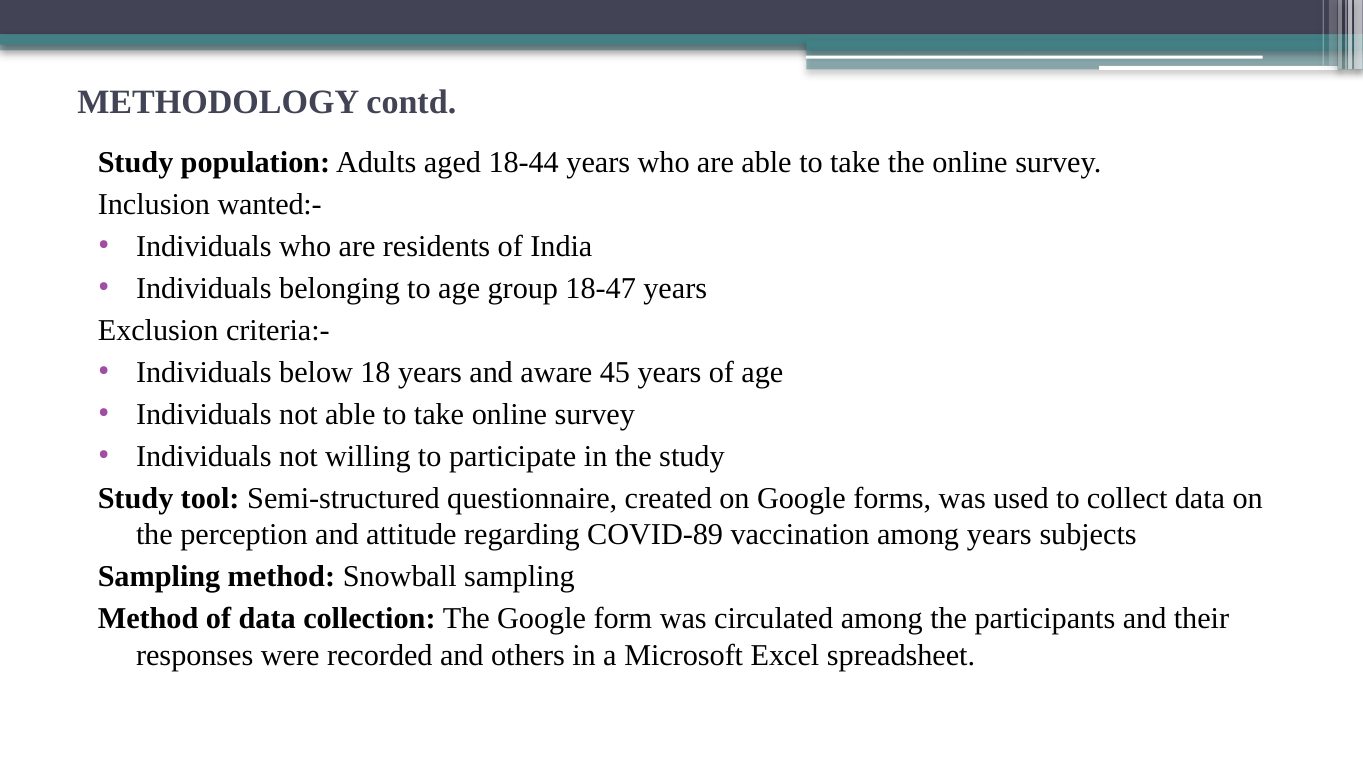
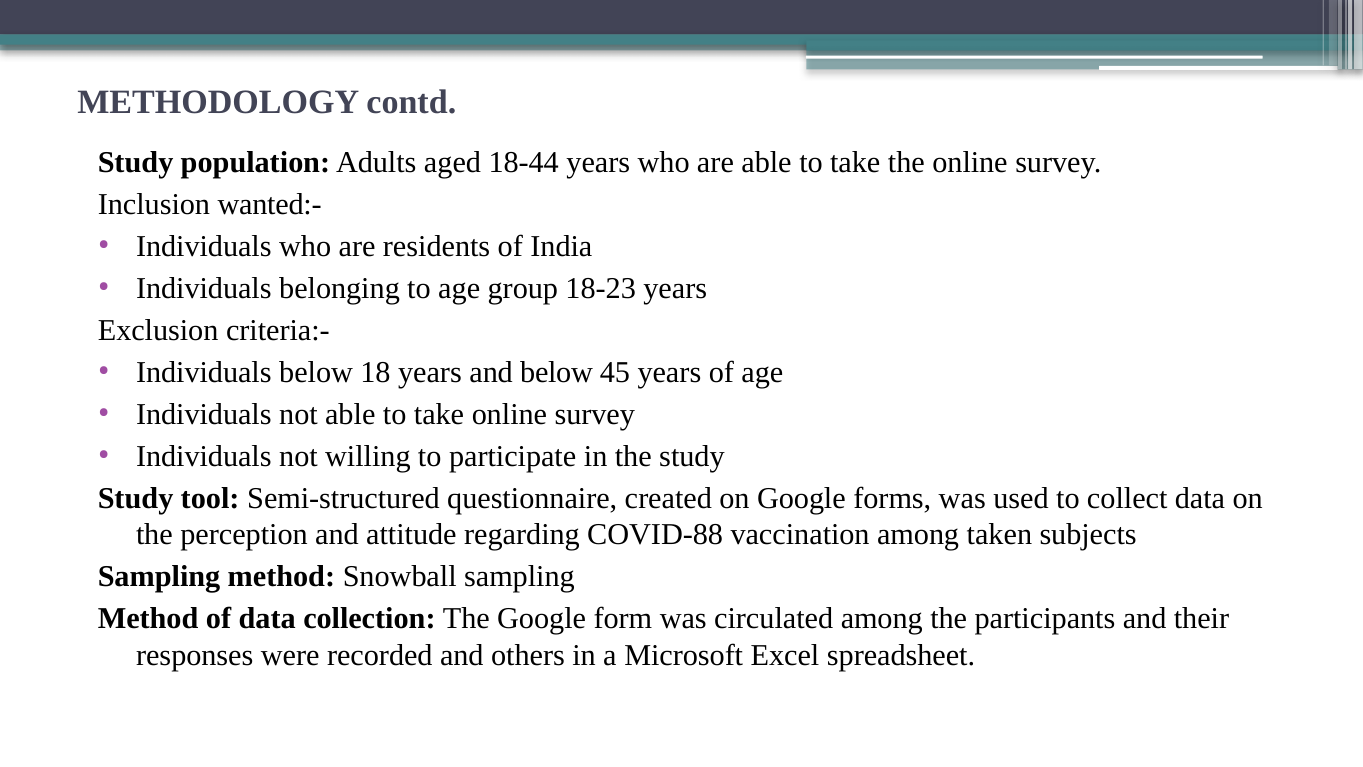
18-47: 18-47 -> 18-23
and aware: aware -> below
COVID-89: COVID-89 -> COVID-88
among years: years -> taken
